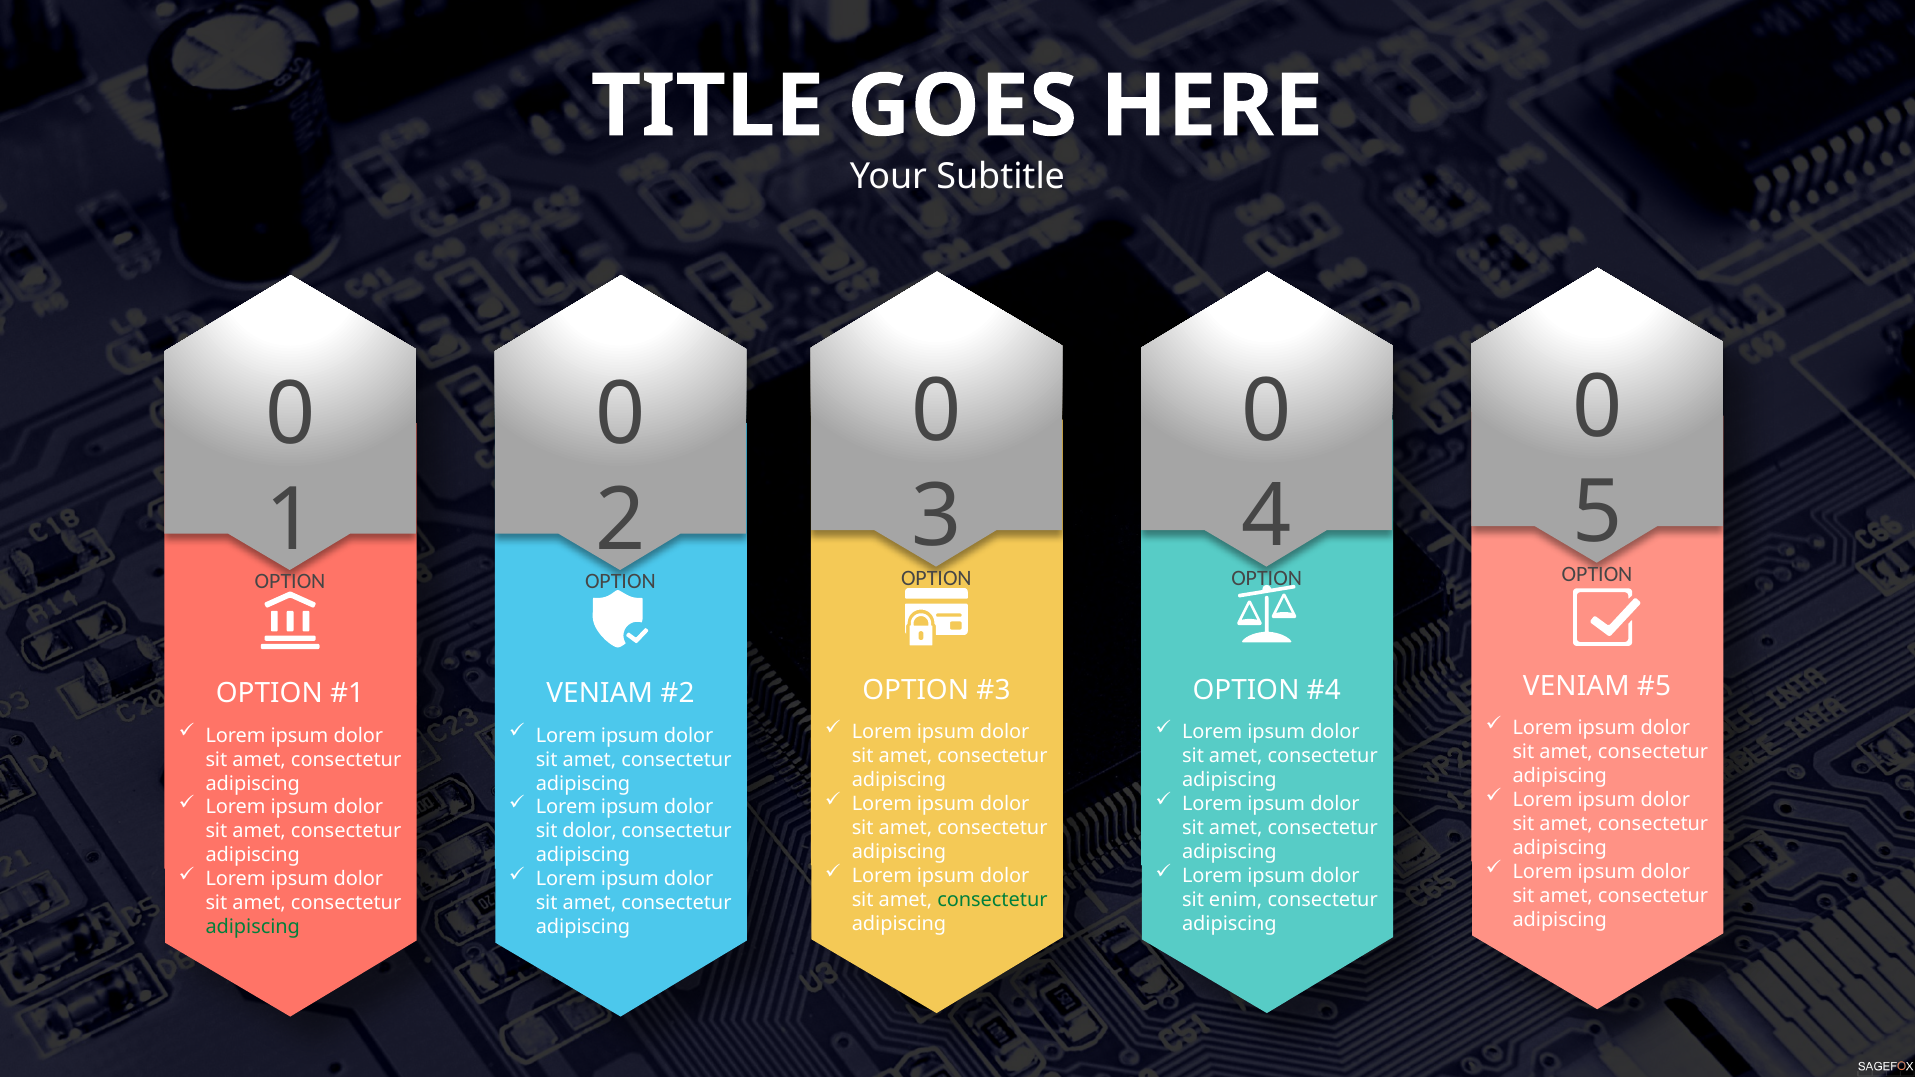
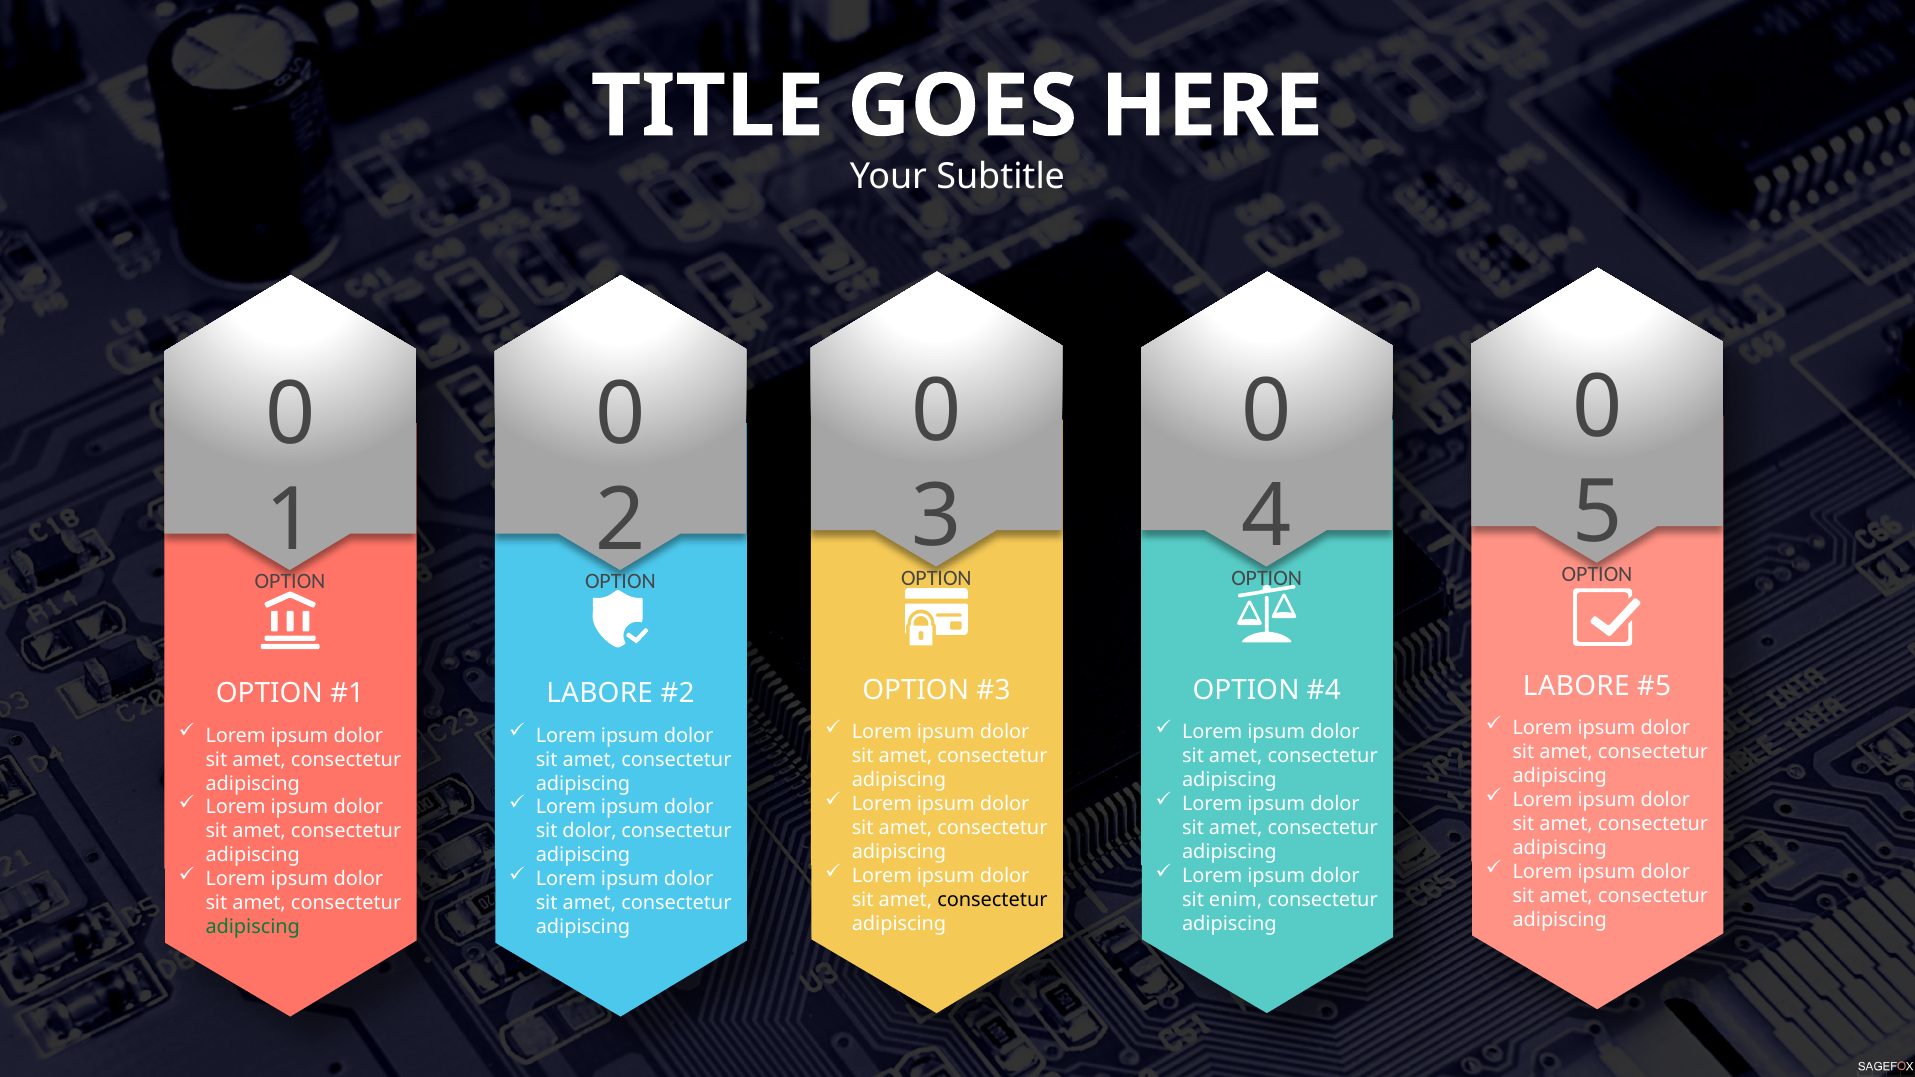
VENIAM at (1576, 686): VENIAM -> LABORE
VENIAM at (600, 694): VENIAM -> LABORE
consectetur at (992, 900) colour: green -> black
